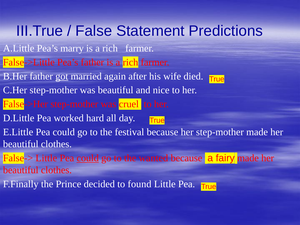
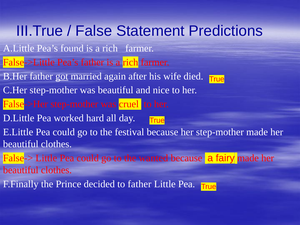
marry: marry -> found
could at (88, 158) underline: present -> none
to found: found -> father
